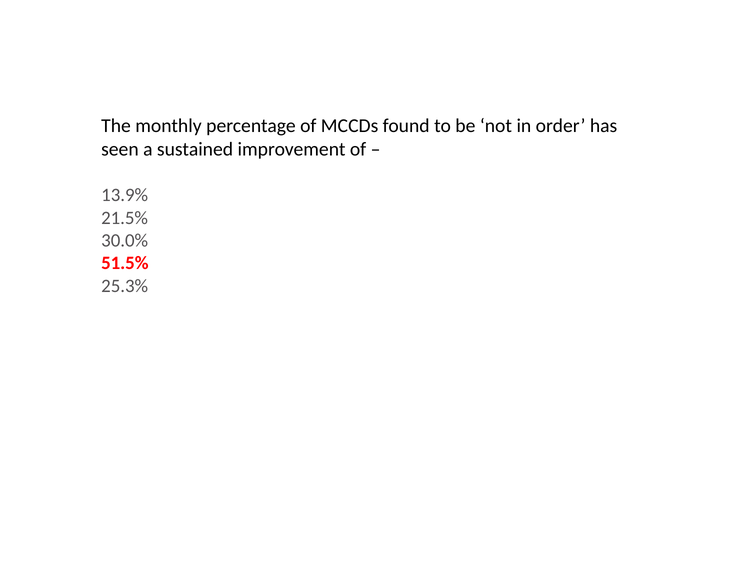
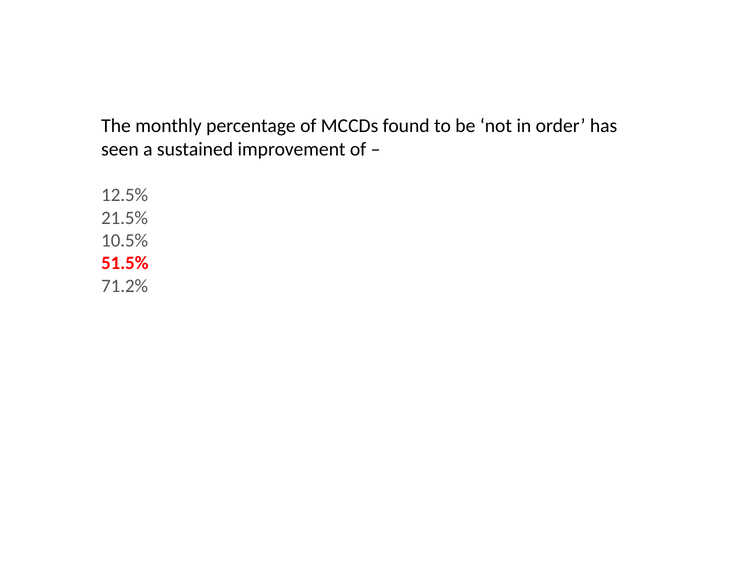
13.9%: 13.9% -> 12.5%
30.0%: 30.0% -> 10.5%
25.3%: 25.3% -> 71.2%
